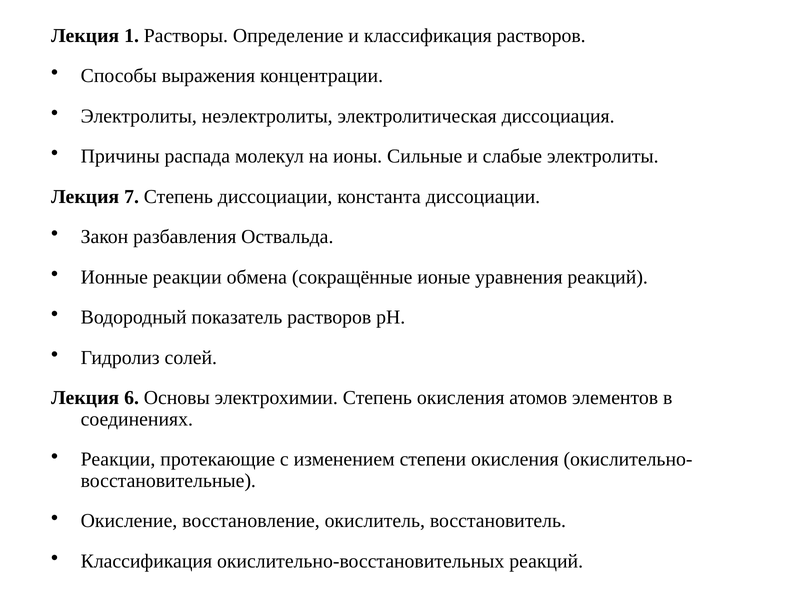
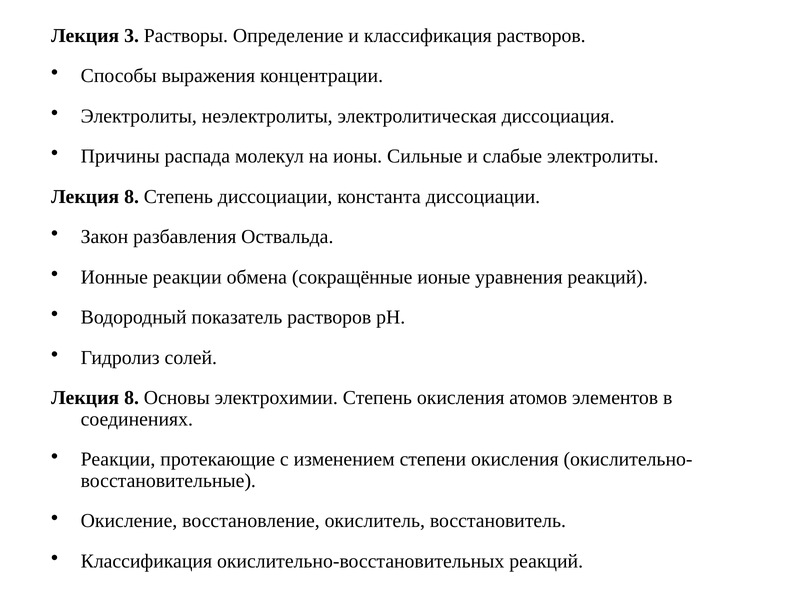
1: 1 -> 3
7 at (132, 197): 7 -> 8
6 at (132, 398): 6 -> 8
